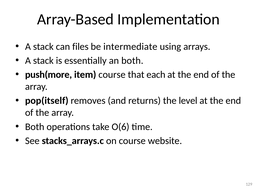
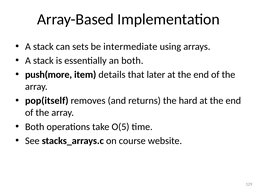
files: files -> sets
item course: course -> details
each: each -> later
level: level -> hard
O(6: O(6 -> O(5
